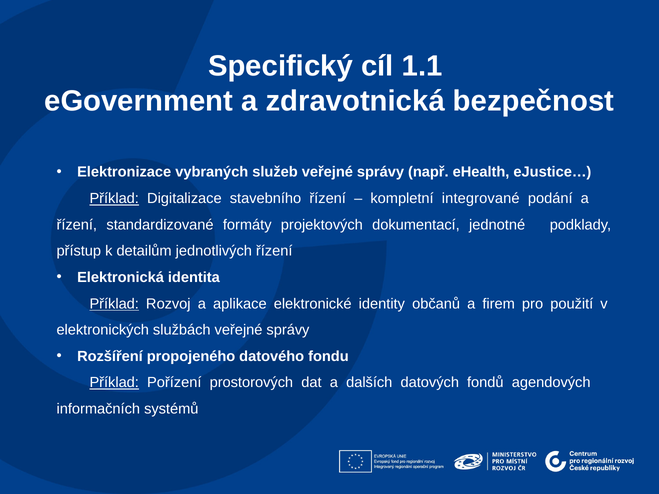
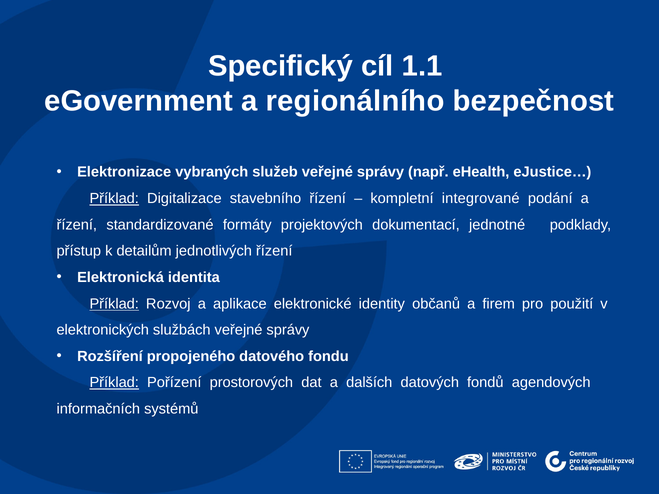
zdravotnická: zdravotnická -> regionálního
